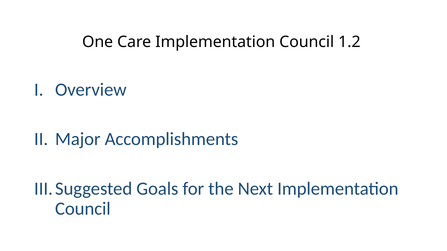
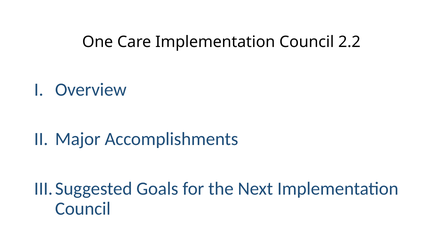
1.2: 1.2 -> 2.2
